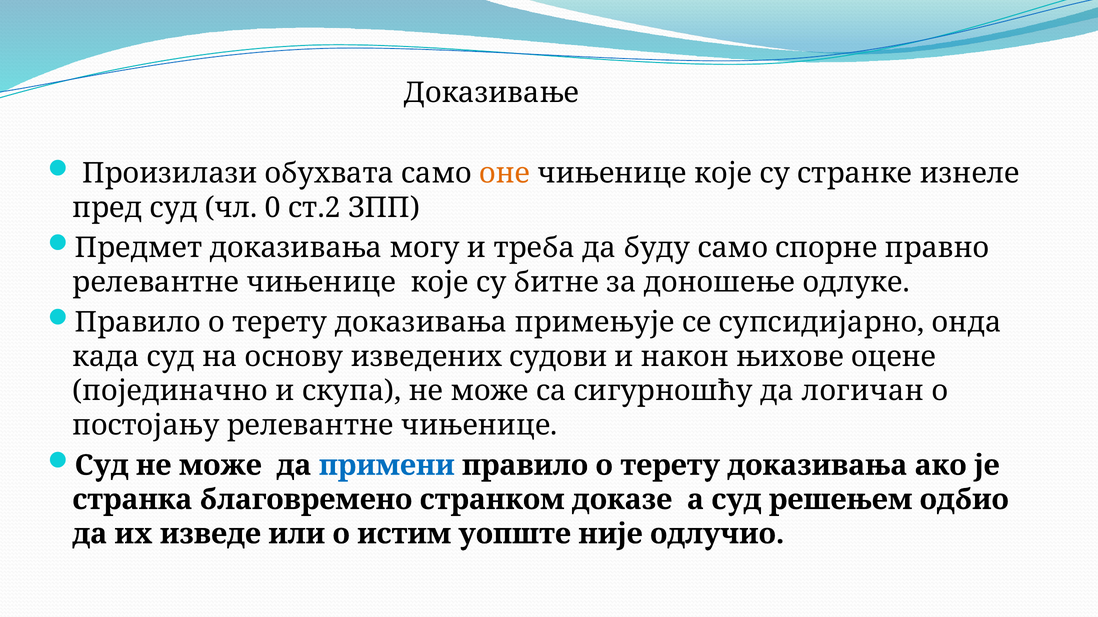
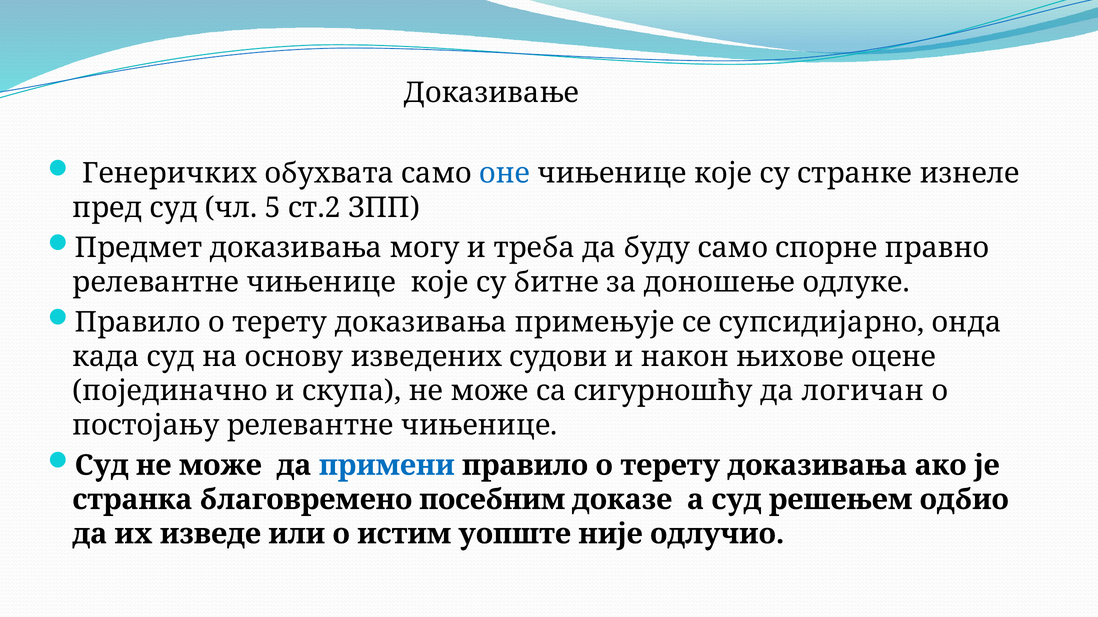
Произилази: Произилази -> Генеричких
оне colour: orange -> blue
0: 0 -> 5
странком: странком -> посебним
